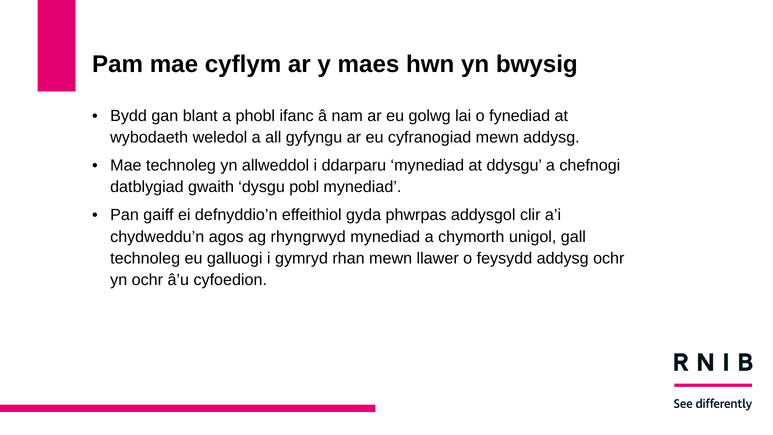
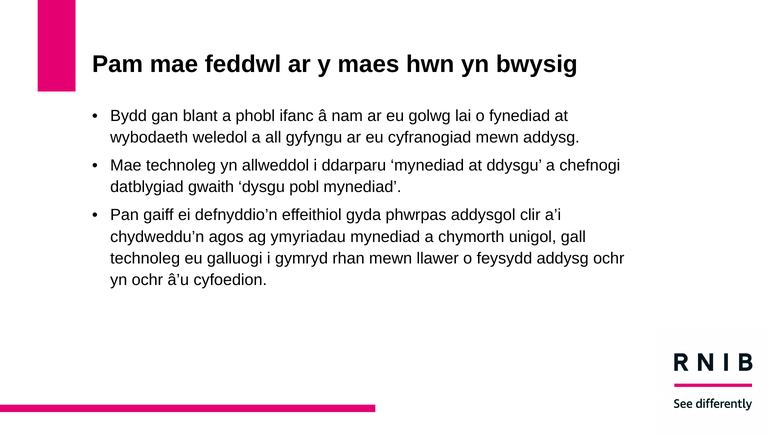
cyflym: cyflym -> feddwl
rhyngrwyd: rhyngrwyd -> ymyriadau
